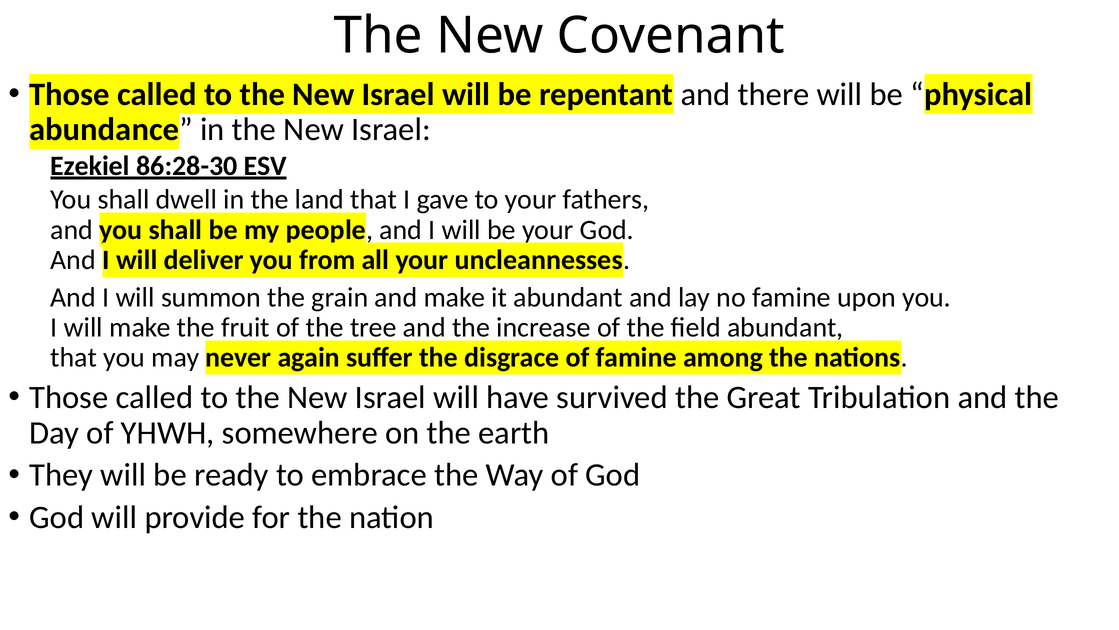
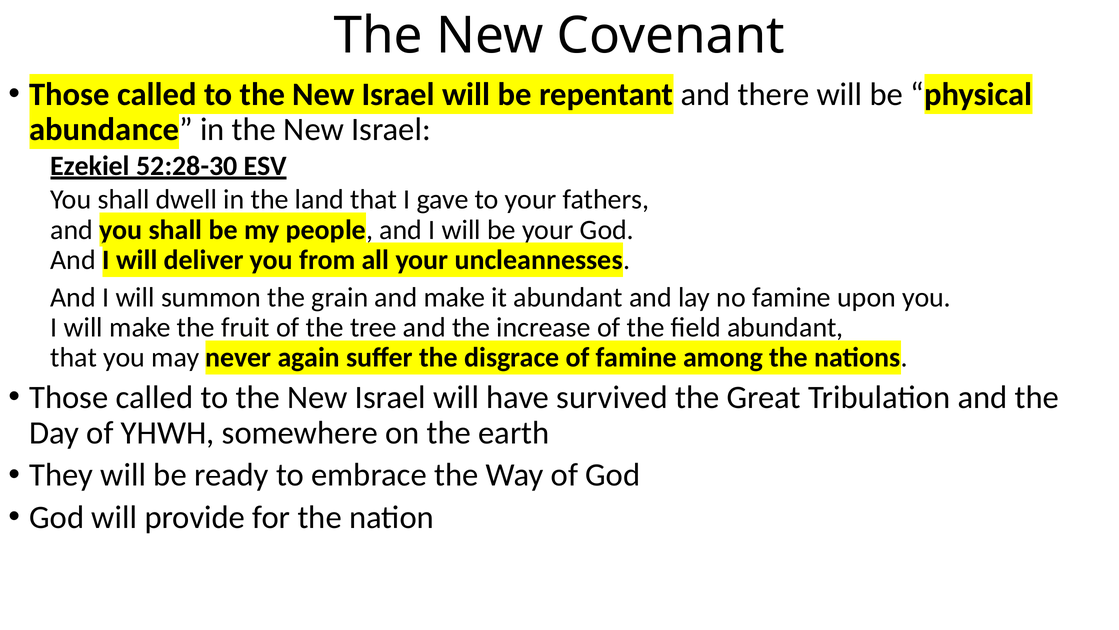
86:28-30: 86:28-30 -> 52:28-30
